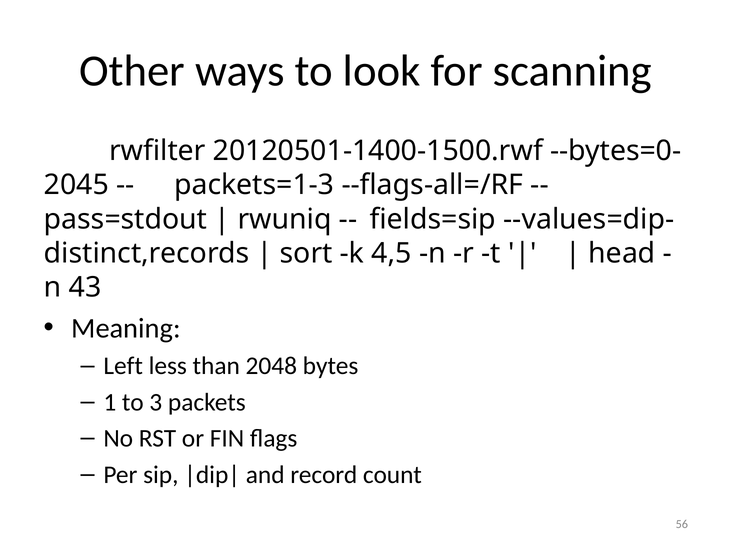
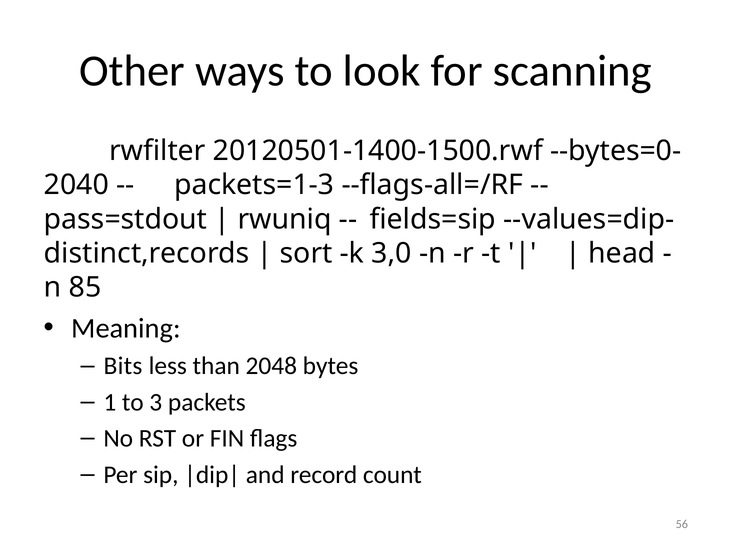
2045: 2045 -> 2040
4,5: 4,5 -> 3,0
43: 43 -> 85
Left: Left -> Bits
